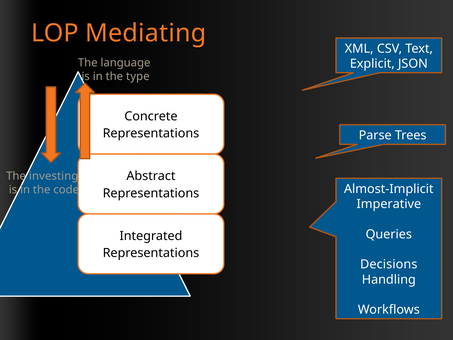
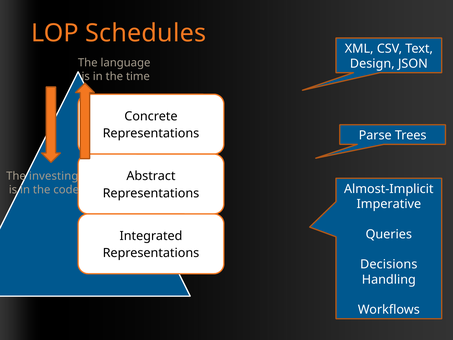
Mediating: Mediating -> Schedules
Explicit: Explicit -> Design
type: type -> time
